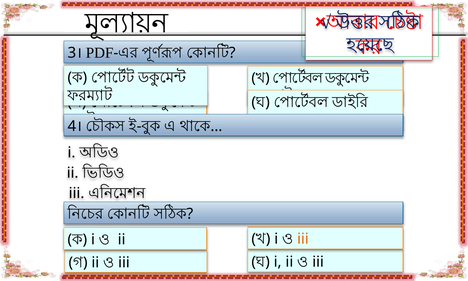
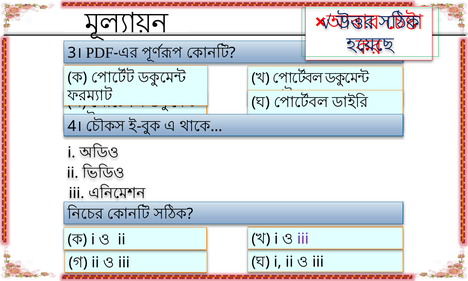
iii at (303, 239) colour: orange -> purple
